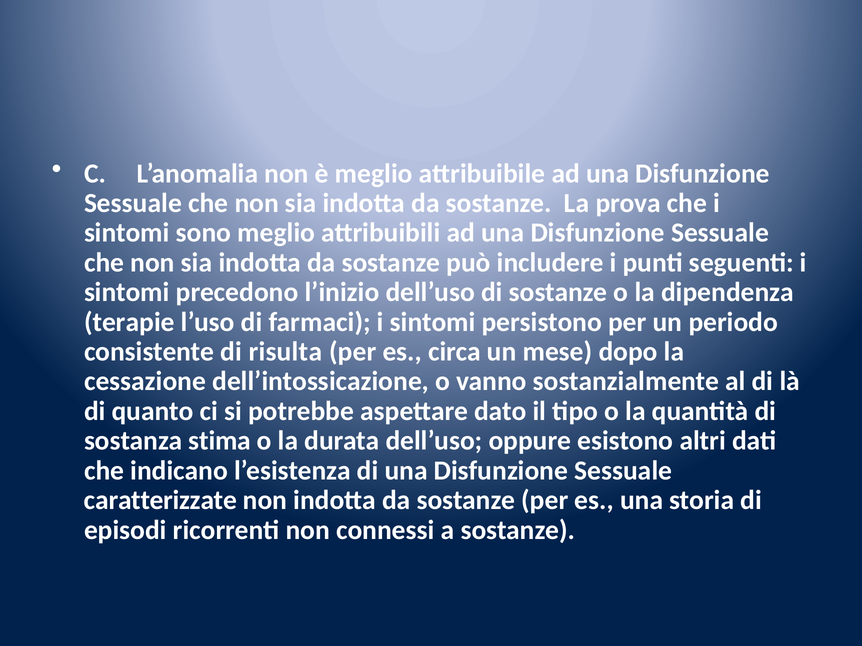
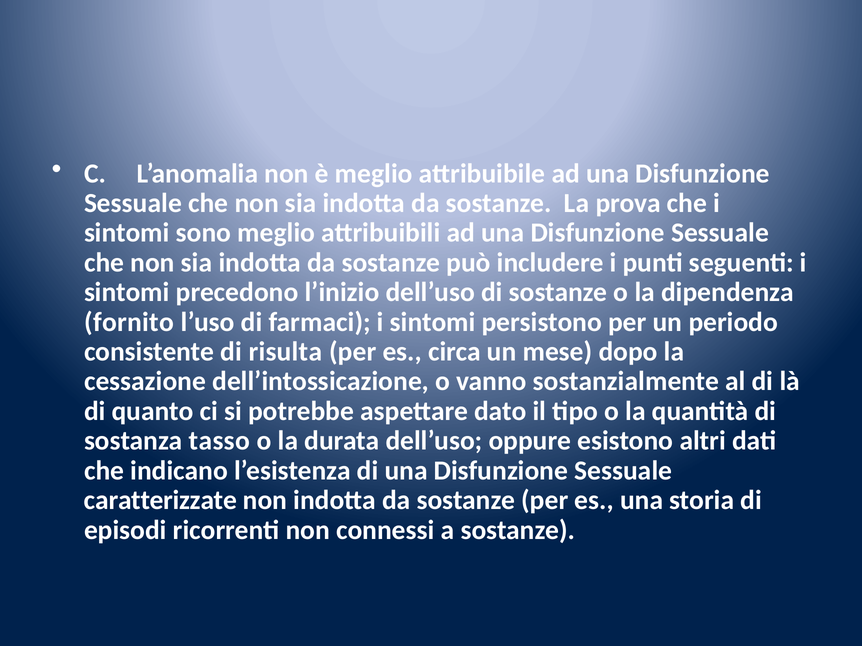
terapie: terapie -> fornito
stima: stima -> tasso
